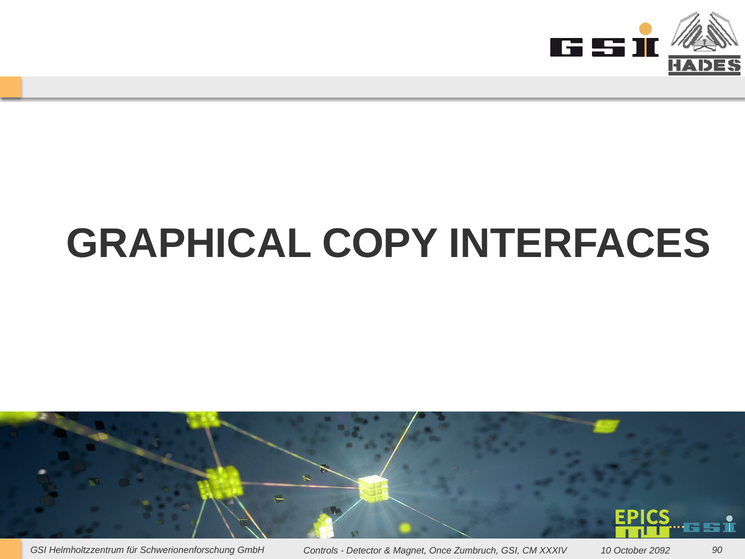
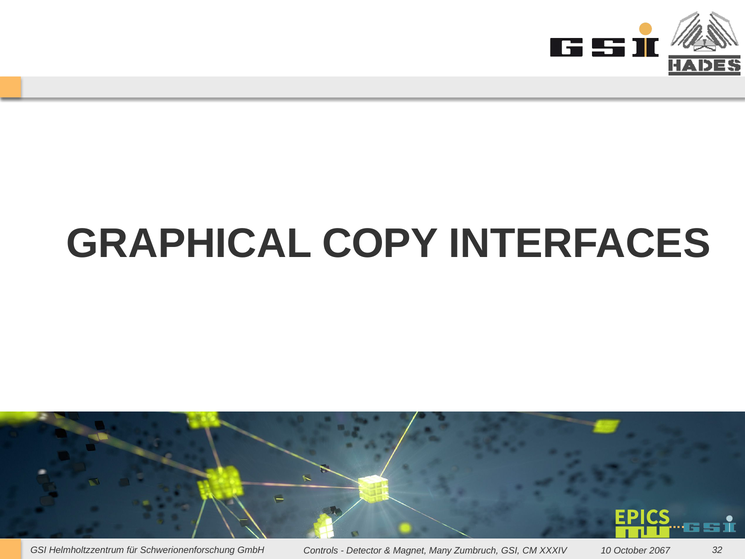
Once: Once -> Many
90: 90 -> 32
2092: 2092 -> 2067
